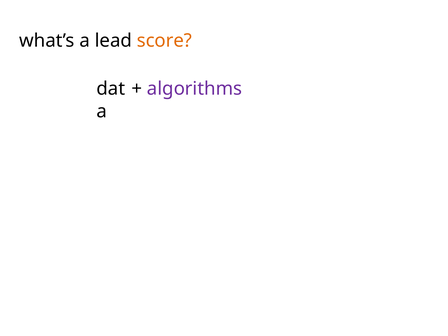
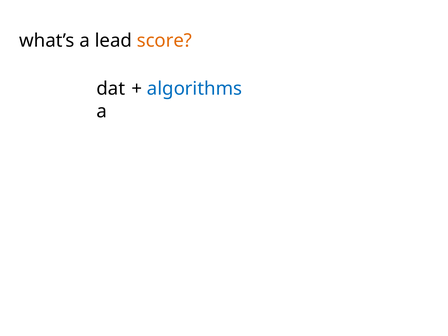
algorithms colour: purple -> blue
